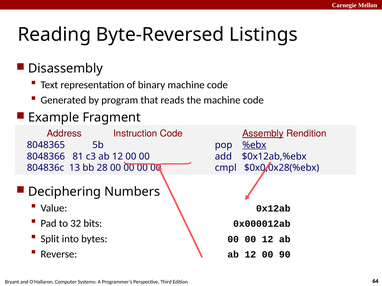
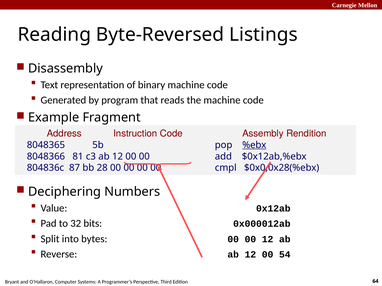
Assembly underline: present -> none
13: 13 -> 87
90: 90 -> 54
